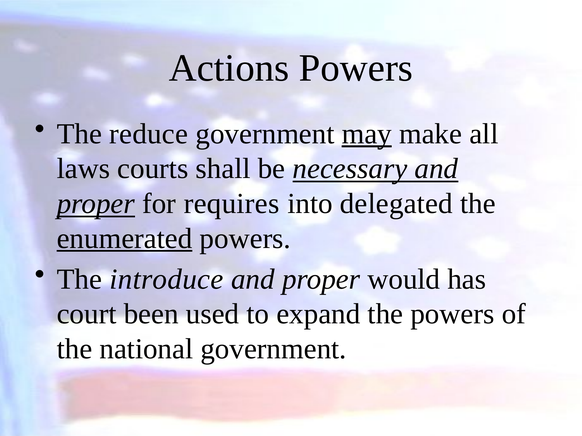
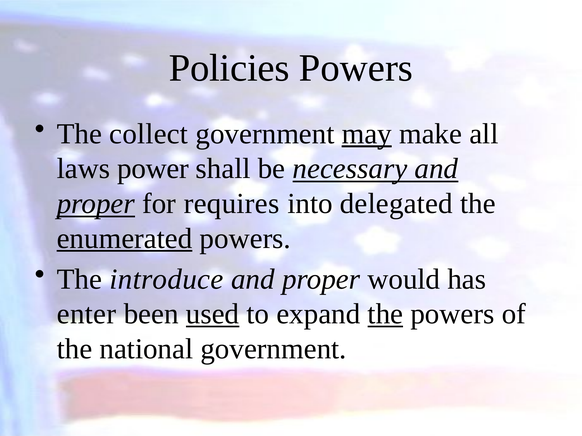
Actions: Actions -> Policies
reduce: reduce -> collect
courts: courts -> power
court: court -> enter
used underline: none -> present
the at (385, 314) underline: none -> present
